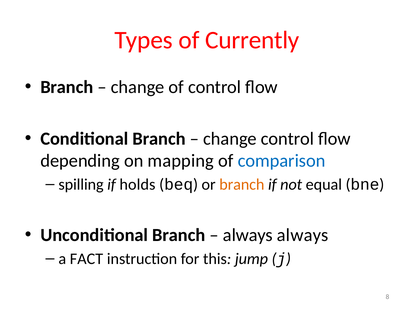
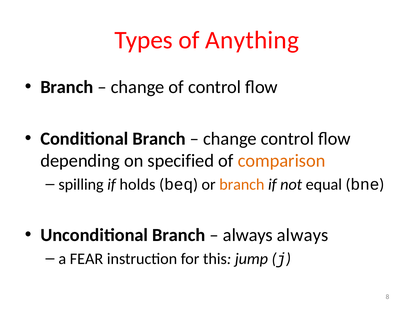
Currently: Currently -> Anything
mapping: mapping -> specified
comparison colour: blue -> orange
FACT: FACT -> FEAR
